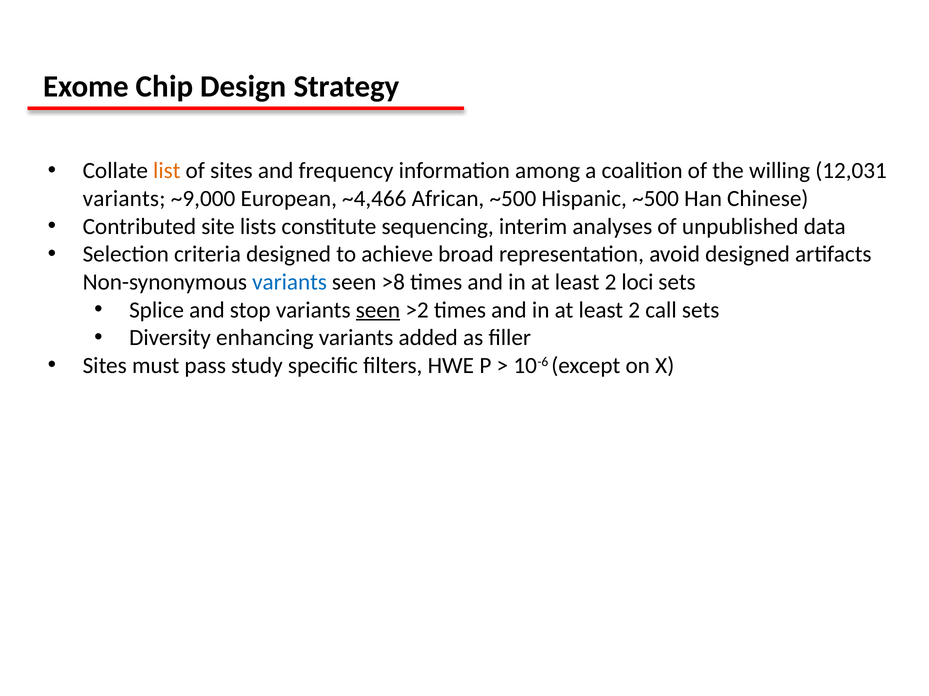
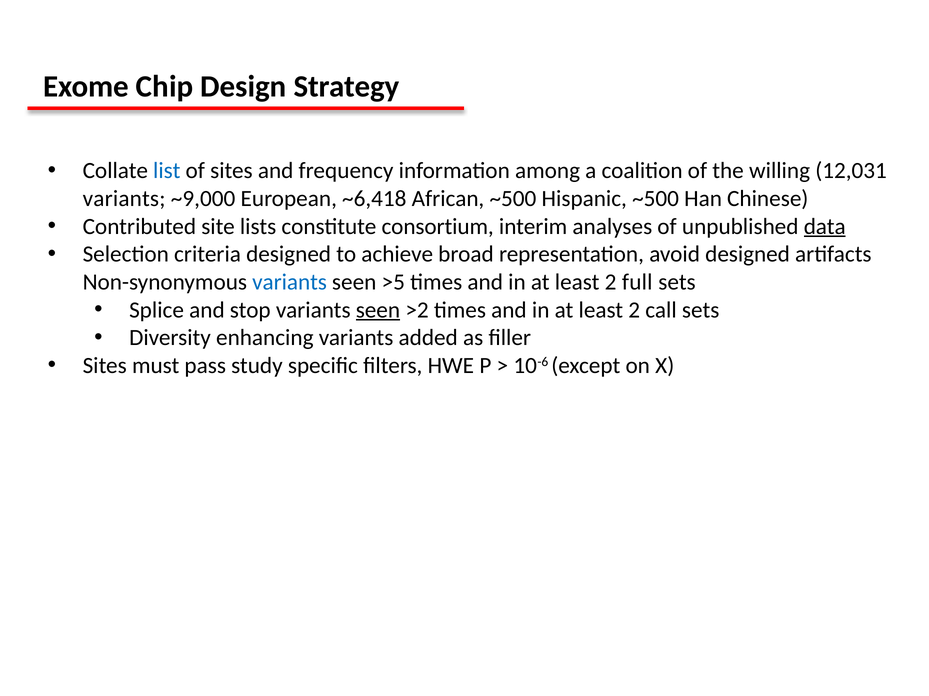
list colour: orange -> blue
~4,466: ~4,466 -> ~6,418
sequencing: sequencing -> consortium
data underline: none -> present
>8: >8 -> >5
loci: loci -> full
